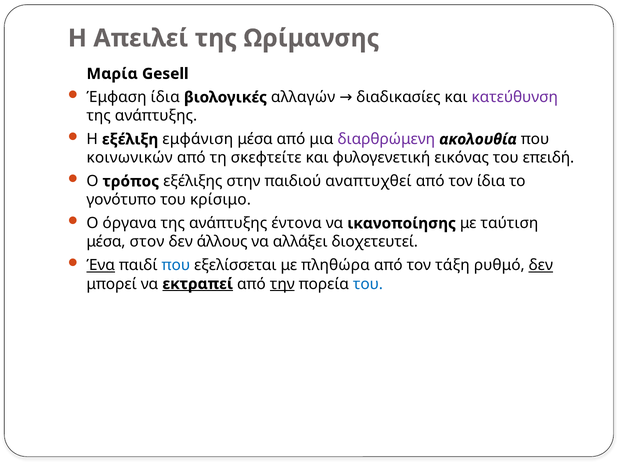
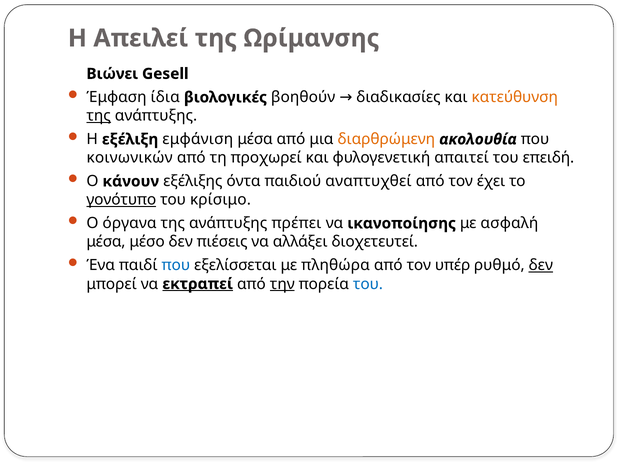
Μαρία: Μαρία -> Βιώνει
αλλαγών: αλλαγών -> βοηθούν
κατεύθυνση colour: purple -> orange
της at (99, 116) underline: none -> present
διαρθρώμενη colour: purple -> orange
σκεφτείτε: σκεφτείτε -> προχωρεί
εικόνας: εικόνας -> απαιτεί
τρόπος: τρόπος -> κάνουν
στην: στην -> όντα
τον ίδια: ίδια -> έχει
γονότυπο underline: none -> present
έντονα: έντονα -> πρέπει
ταύτιση: ταύτιση -> ασφαλή
στον: στον -> μέσο
άλλους: άλλους -> πιέσεις
Ένα underline: present -> none
τάξη: τάξη -> υπέρ
